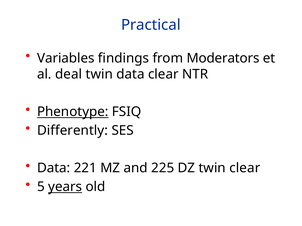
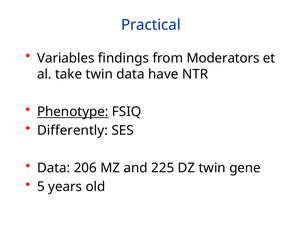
deal: deal -> take
data clear: clear -> have
221: 221 -> 206
twin clear: clear -> gene
years underline: present -> none
